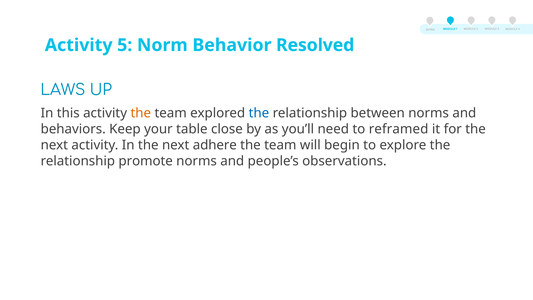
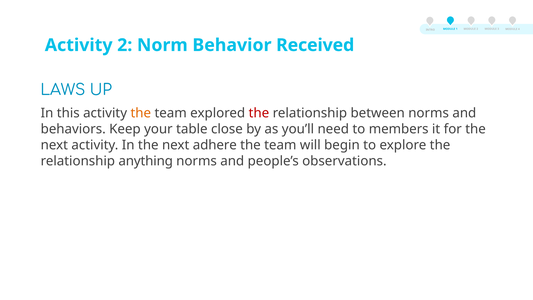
Activity 5: 5 -> 2
Resolved: Resolved -> Received
the at (259, 113) colour: blue -> red
reframed: reframed -> members
promote: promote -> anything
